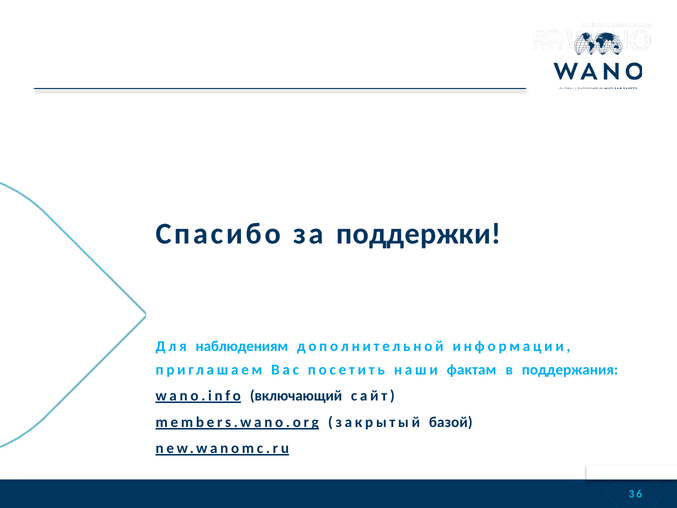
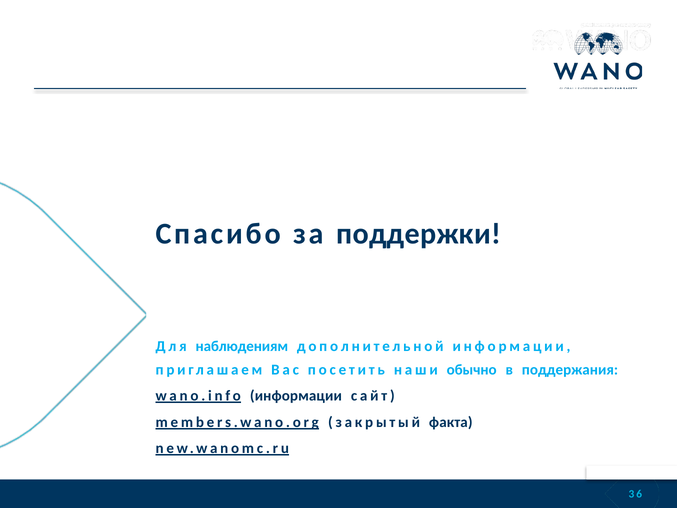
фактам: фактам -> обычно
wano.info включающий: включающий -> информации
базой: базой -> факта
